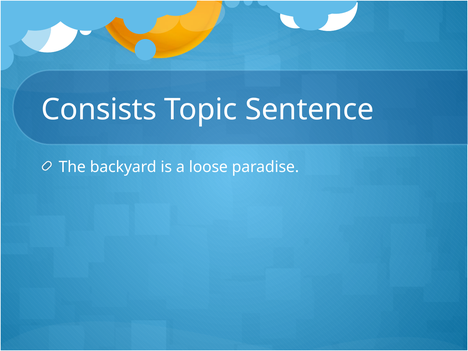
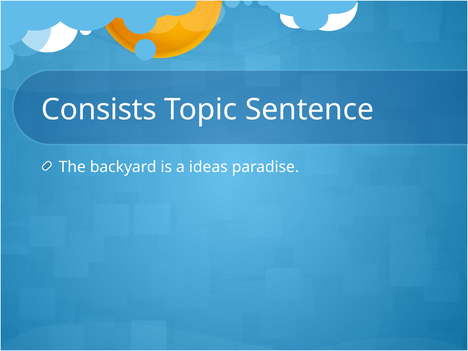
loose: loose -> ideas
